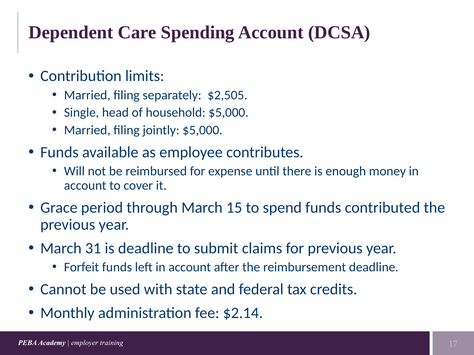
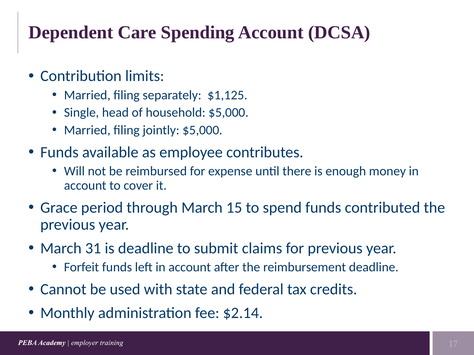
$2,505: $2,505 -> $1,125
